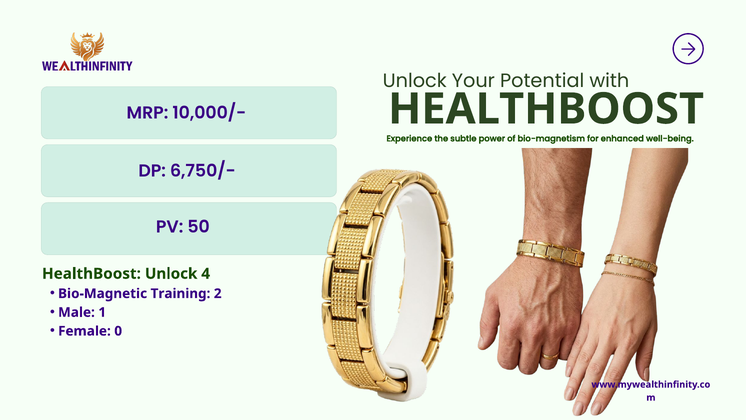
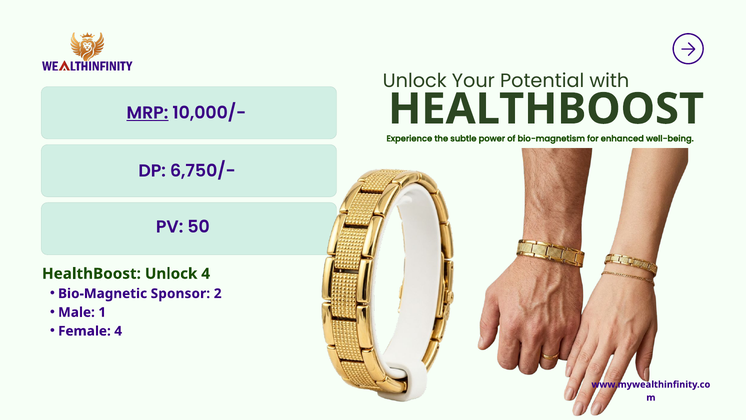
MRP underline: none -> present
Training: Training -> Sponsor
Female 0: 0 -> 4
